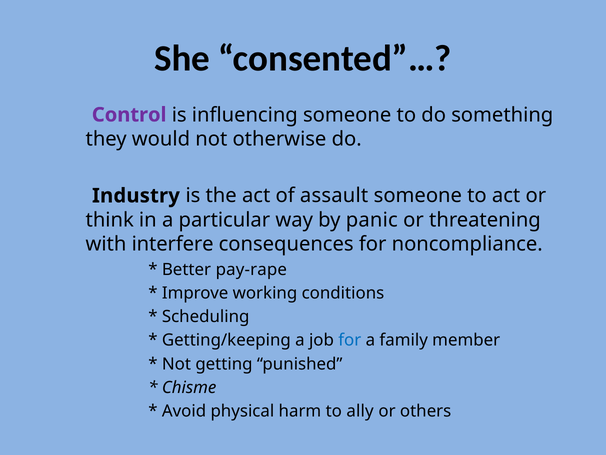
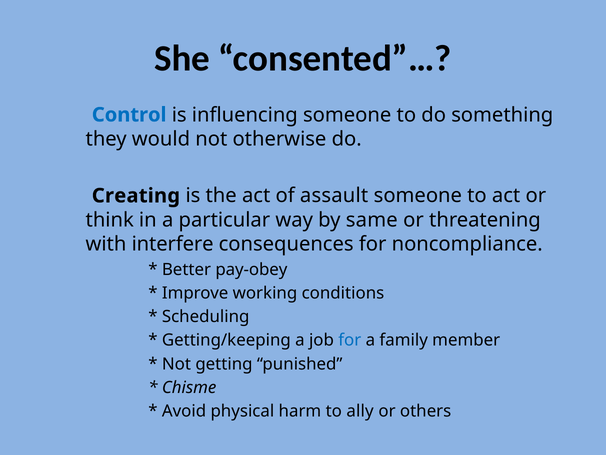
Control colour: purple -> blue
Industry: Industry -> Creating
panic: panic -> same
pay-rape: pay-rape -> pay-obey
